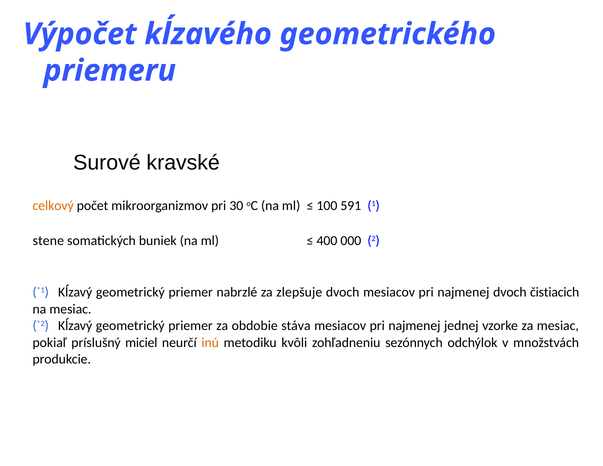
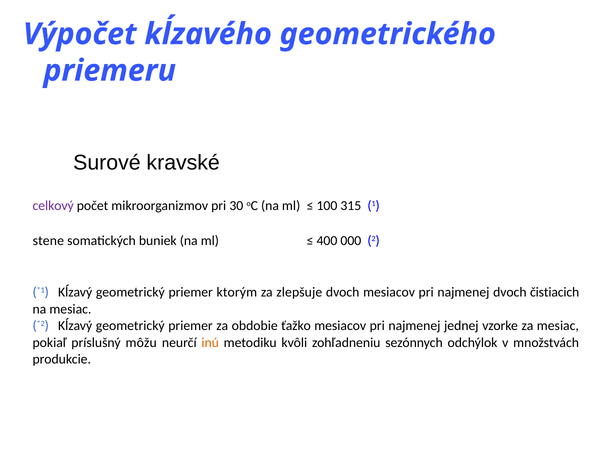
celkový colour: orange -> purple
591: 591 -> 315
nabrzlé: nabrzlé -> ktorým
stáva: stáva -> ťažko
miciel: miciel -> môžu
